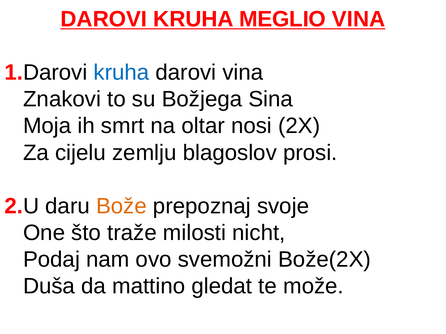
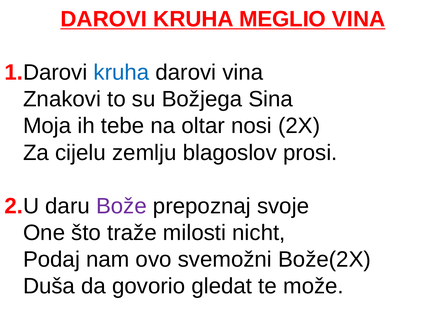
smrt: smrt -> tebe
Bože colour: orange -> purple
mattino: mattino -> govorio
